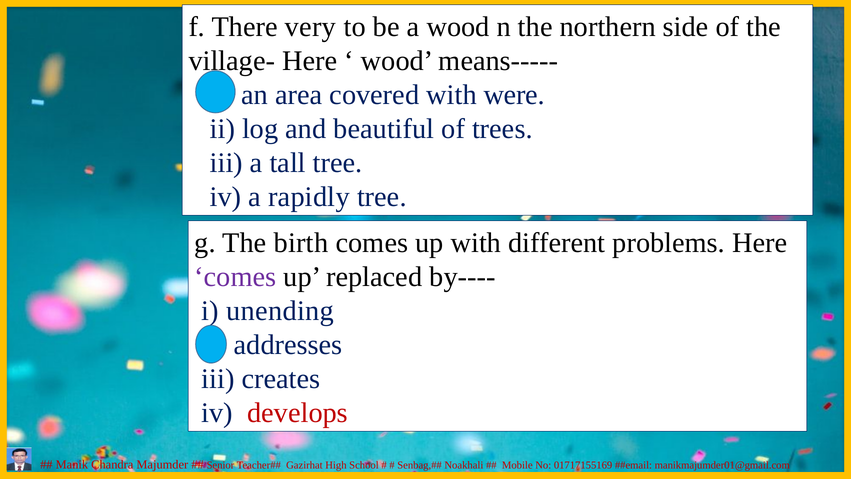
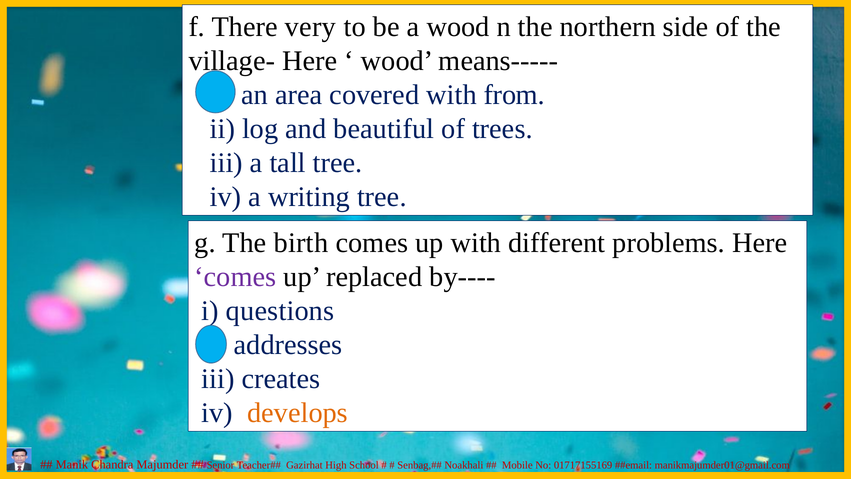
were: were -> from
rapidly: rapidly -> writing
unending: unending -> questions
develops colour: red -> orange
